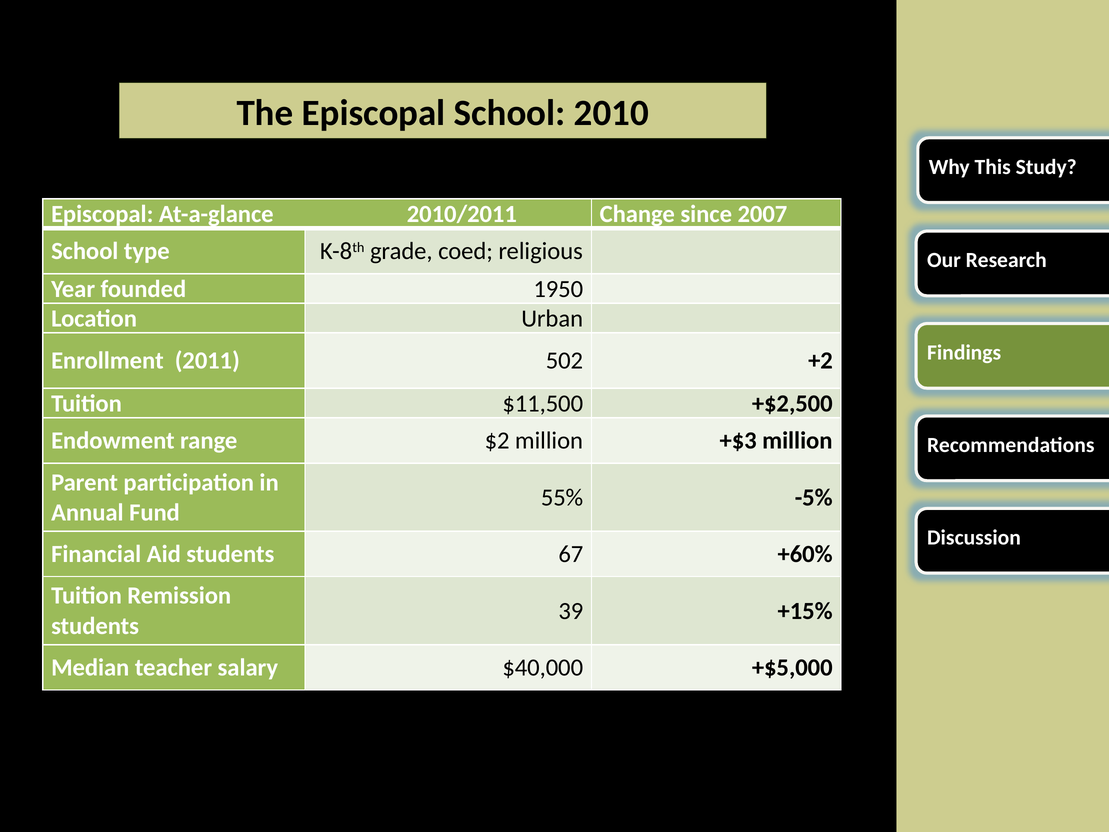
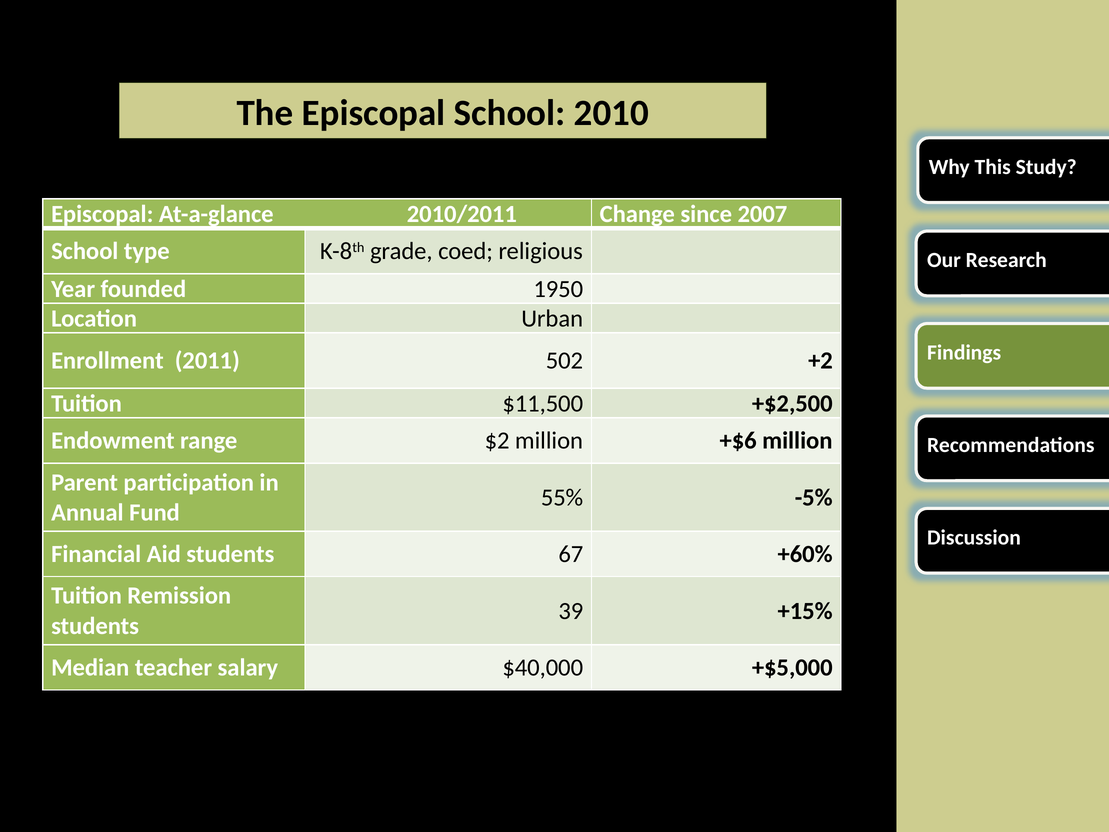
+$3: +$3 -> +$6
